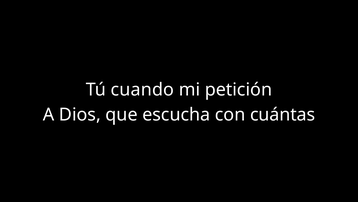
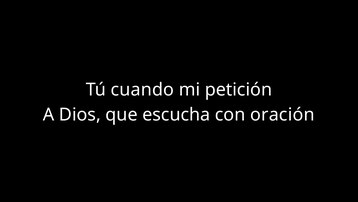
cuántas: cuántas -> oración
